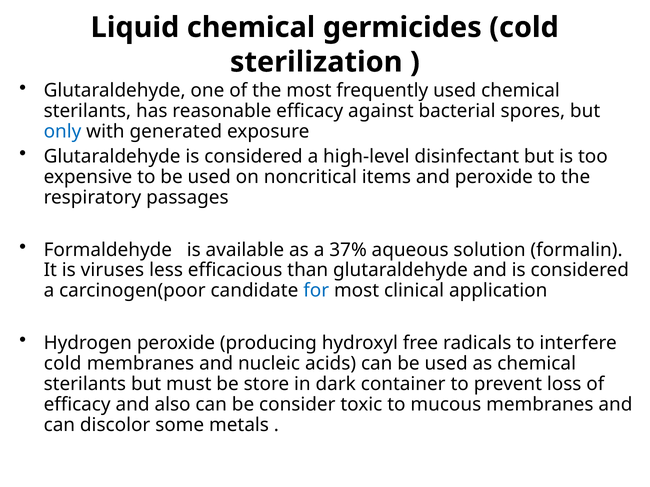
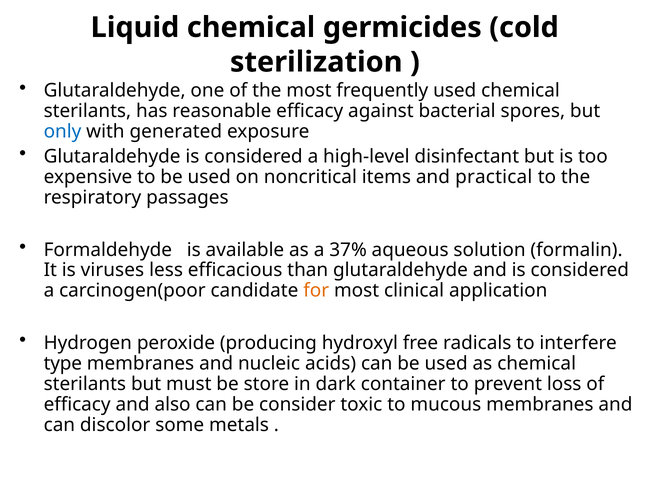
and peroxide: peroxide -> practical
for colour: blue -> orange
cold at (63, 364): cold -> type
